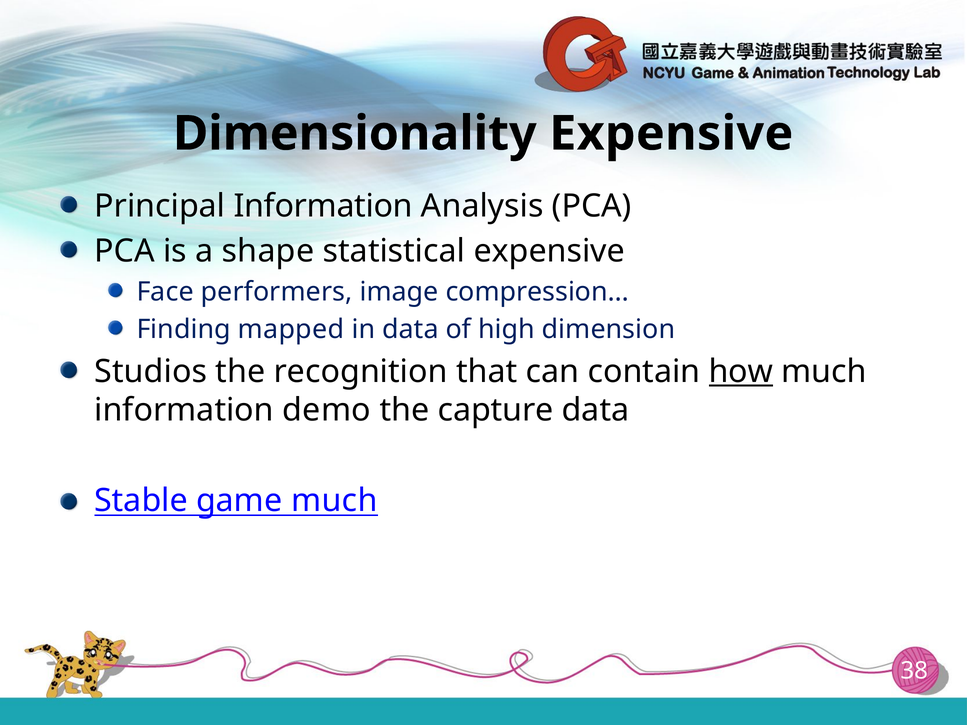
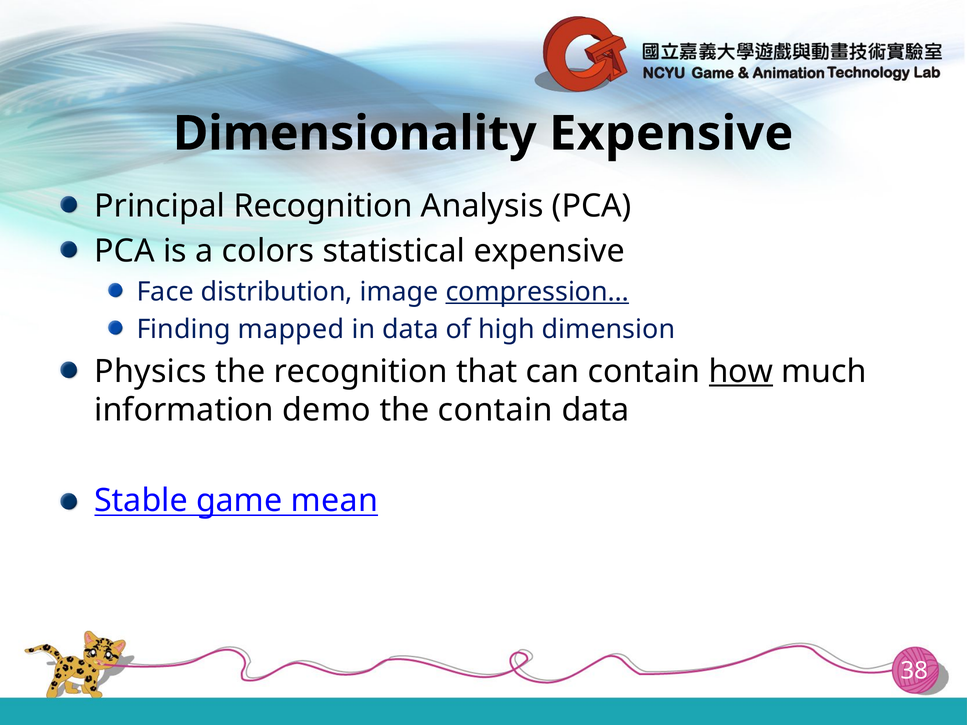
Principal Information: Information -> Recognition
shape: shape -> colors
performers: performers -> distribution
compression… underline: none -> present
Studios: Studios -> Physics
the capture: capture -> contain
game much: much -> mean
